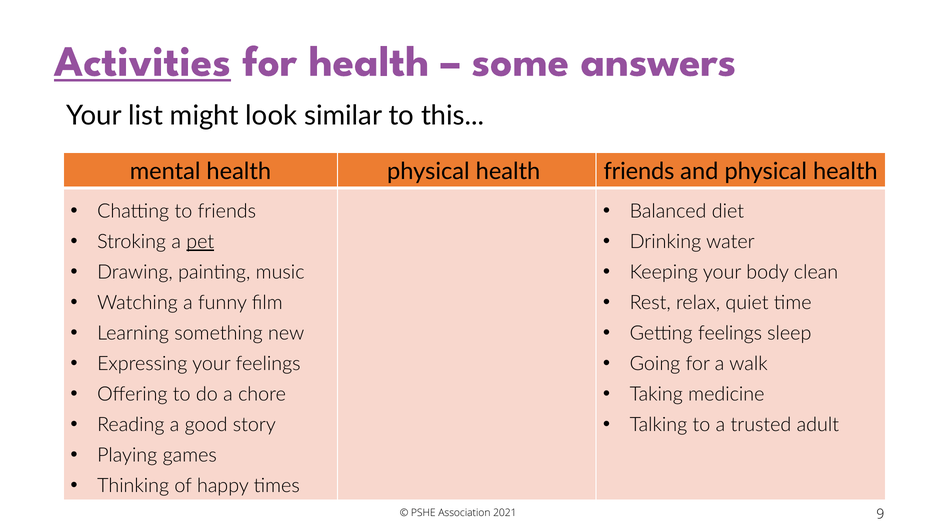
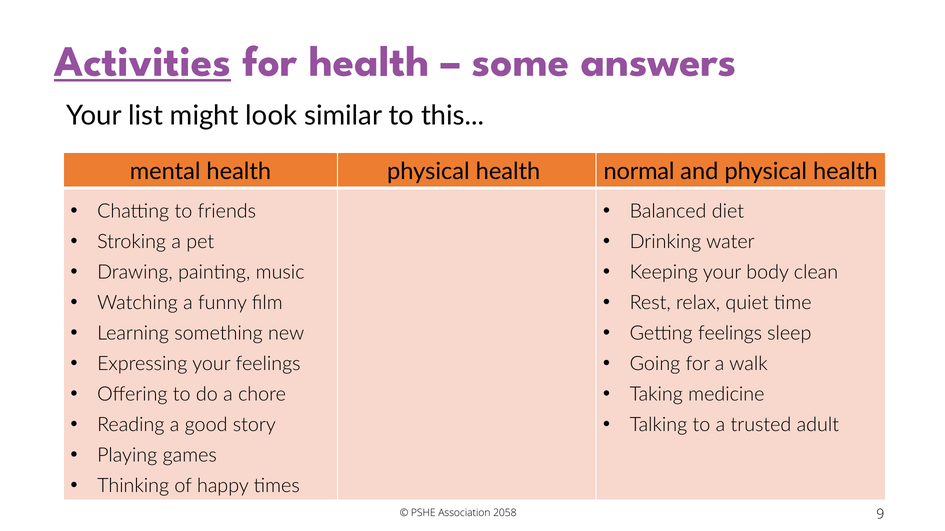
health friends: friends -> normal
pet underline: present -> none
2021: 2021 -> 2058
